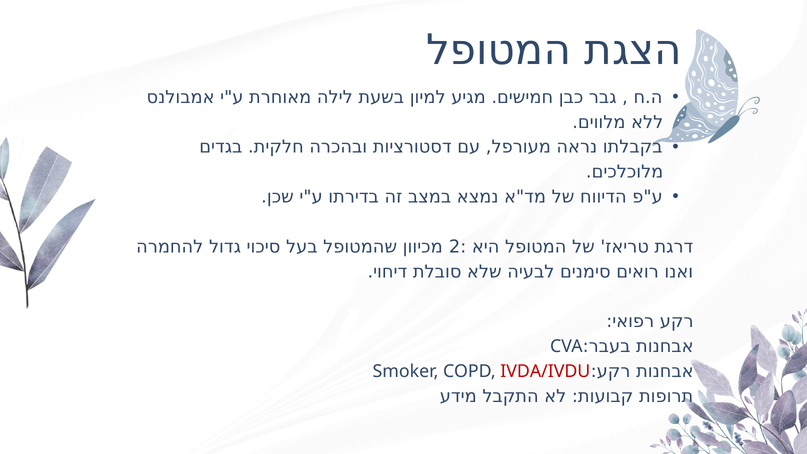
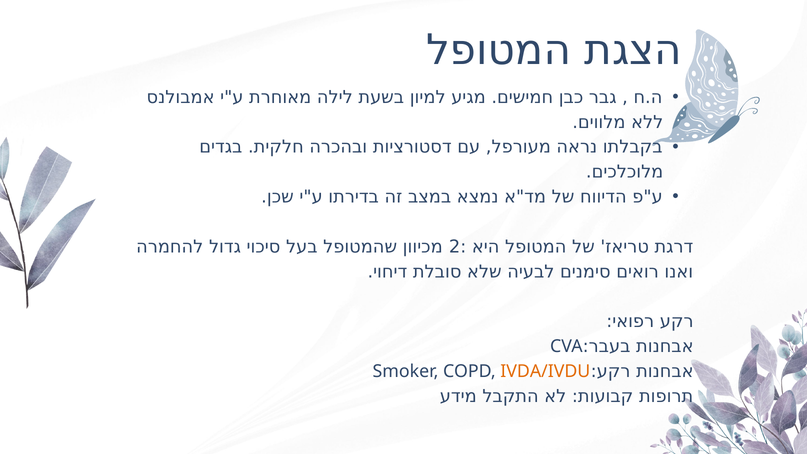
IVDA/IVDU colour: red -> orange
